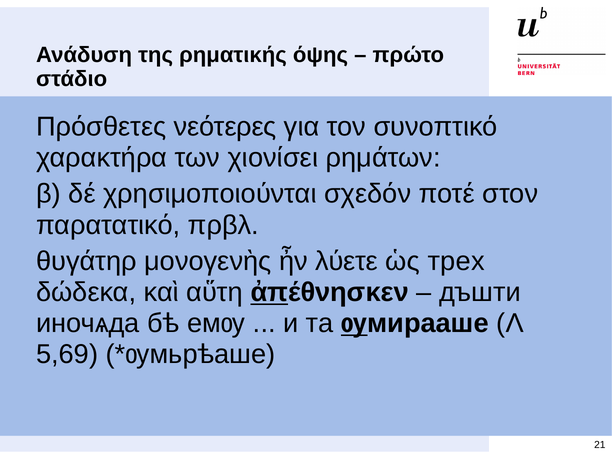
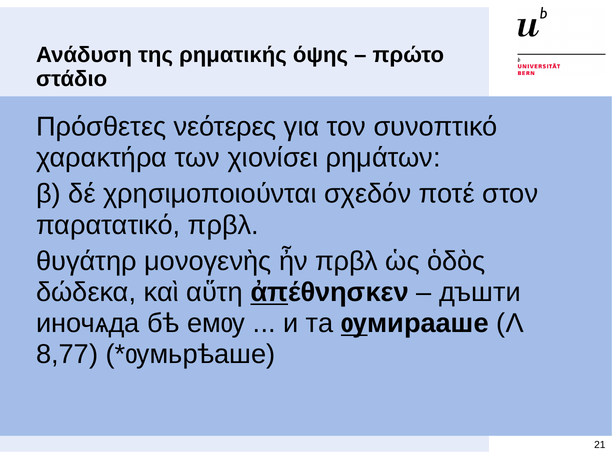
ἦν λύετε: λύετε -> πρβλ
трех: трех -> ὁδὸς
5,69: 5,69 -> 8,77
